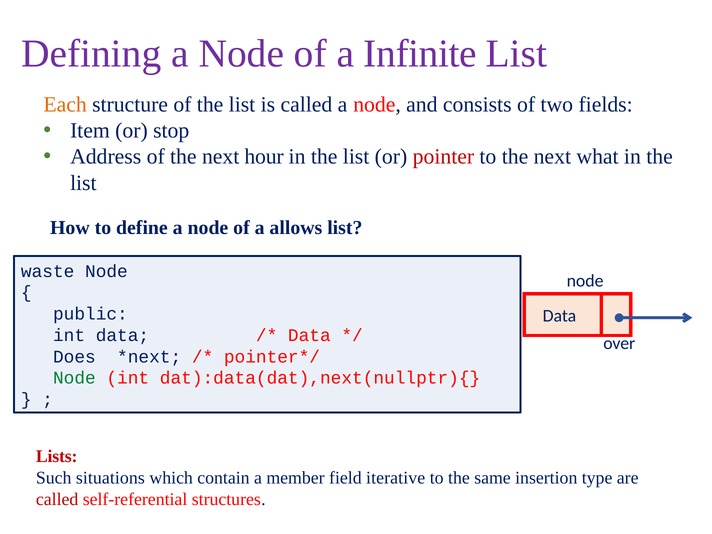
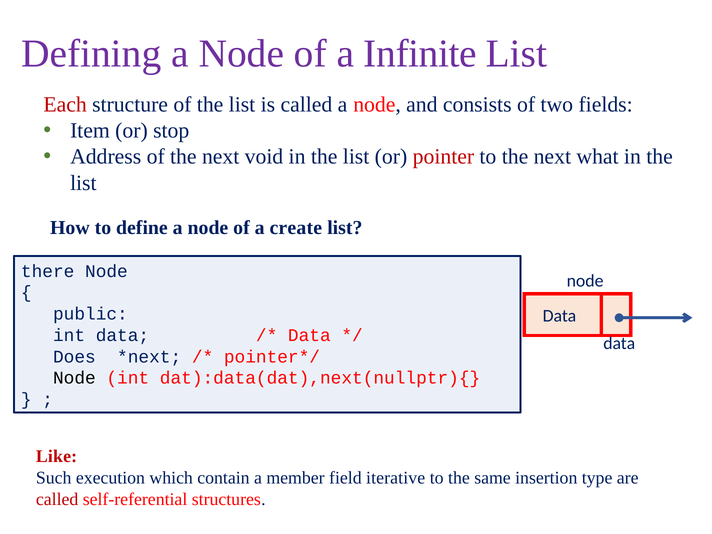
Each colour: orange -> red
hour: hour -> void
allows: allows -> create
waste: waste -> there
over at (619, 343): over -> data
Node at (74, 378) colour: green -> black
Lists: Lists -> Like
situations: situations -> execution
